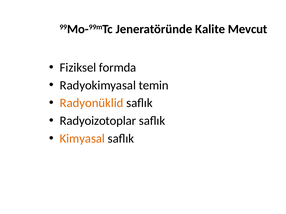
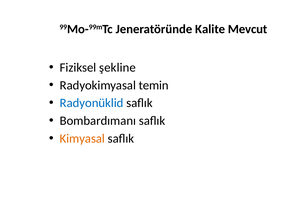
formda: formda -> şekline
Radyonüklid colour: orange -> blue
Radyoizotoplar: Radyoizotoplar -> Bombardımanı
